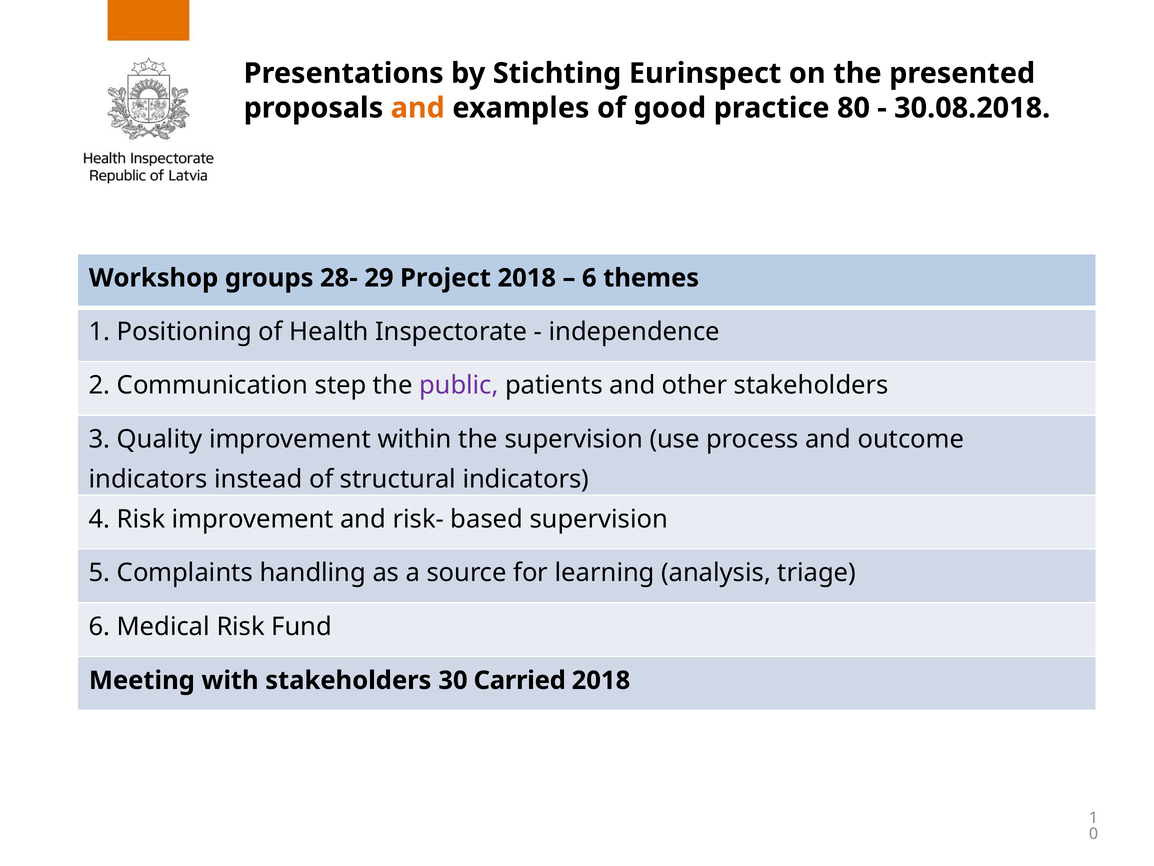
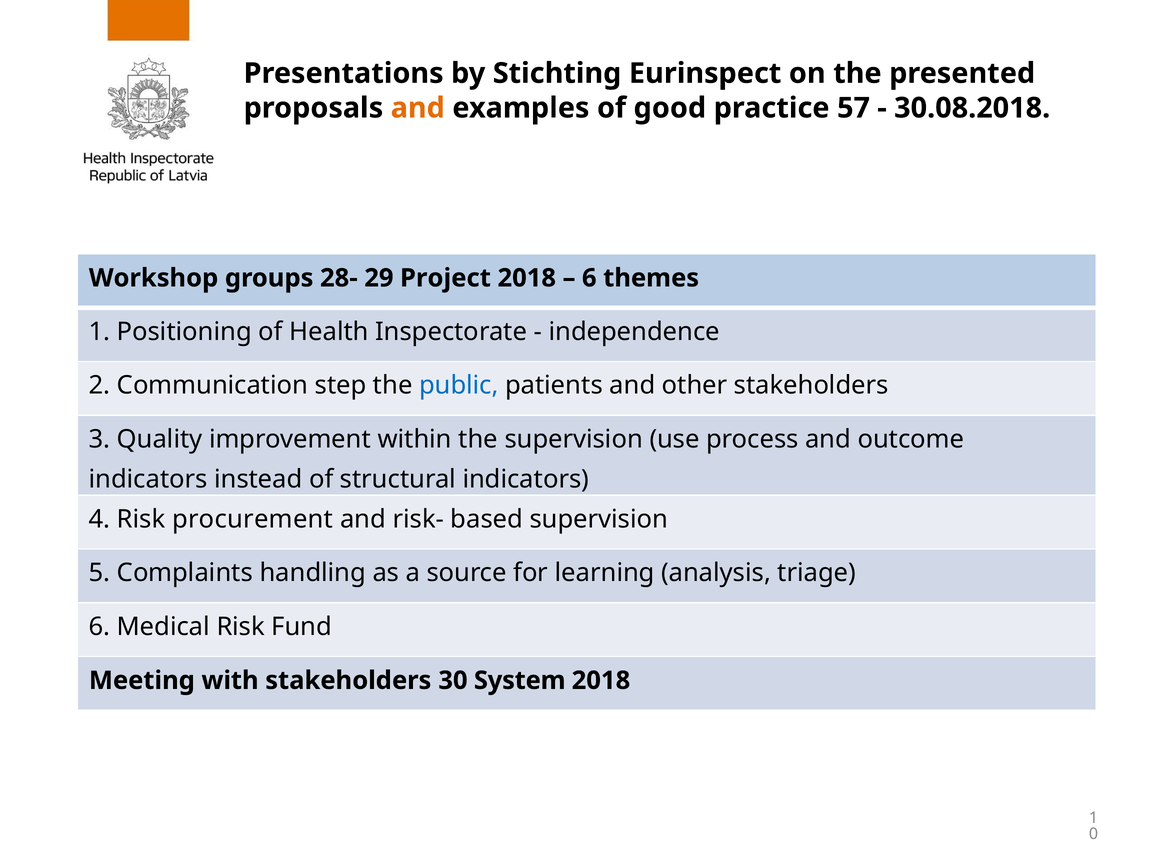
80: 80 -> 57
public colour: purple -> blue
Risk improvement: improvement -> procurement
Carried: Carried -> System
